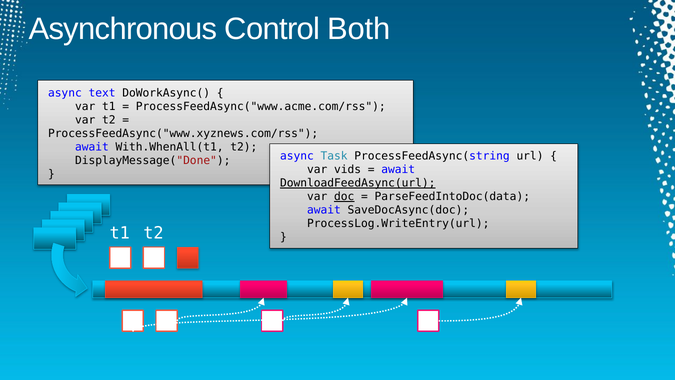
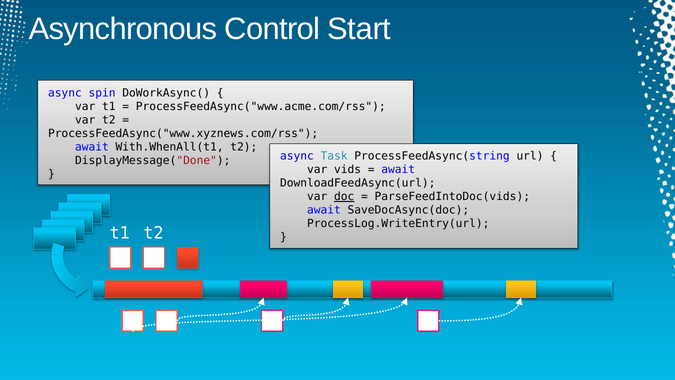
Both: Both -> Start
text: text -> spin
DownloadFeedAsync(url underline: present -> none
ParseFeedIntoDoc(data: ParseFeedIntoDoc(data -> ParseFeedIntoDoc(vids
